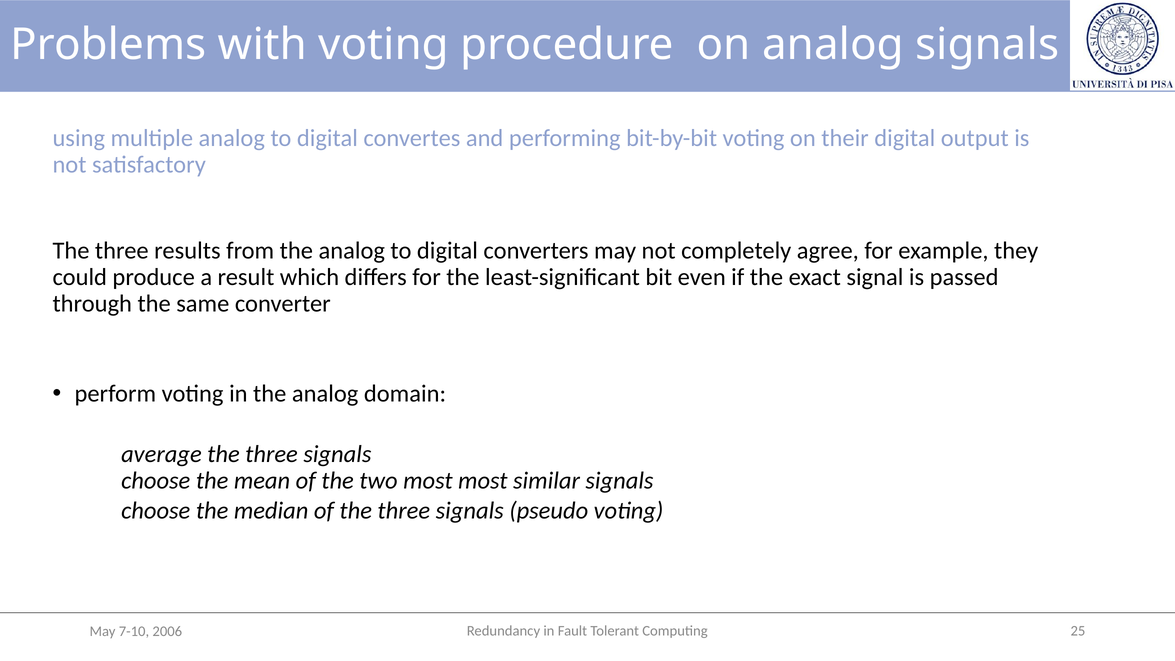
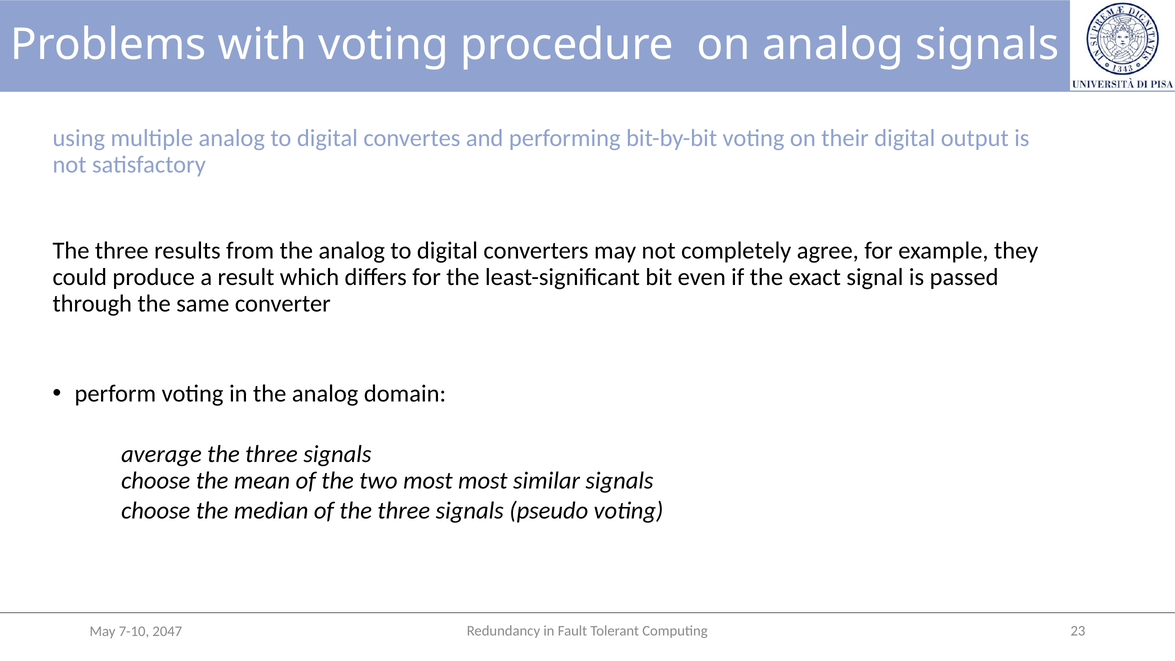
25: 25 -> 23
2006: 2006 -> 2047
